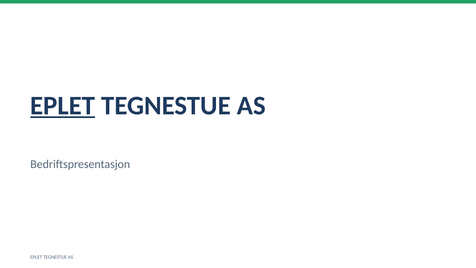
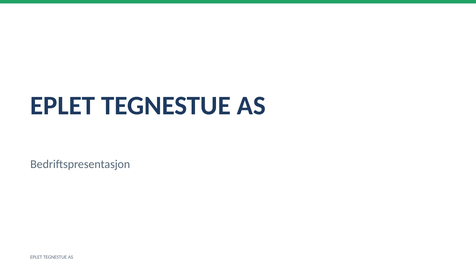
EPLET at (63, 106) underline: present -> none
